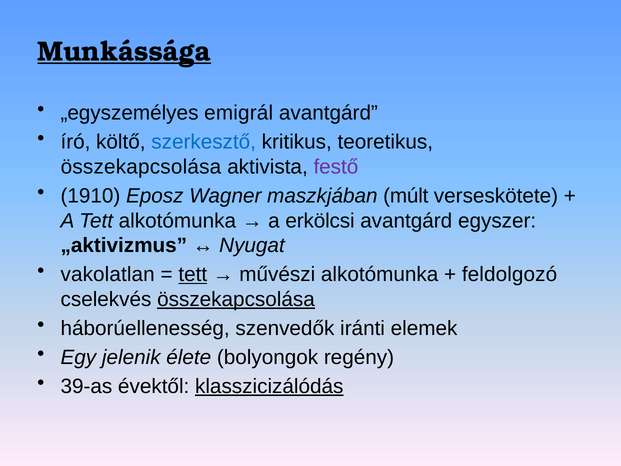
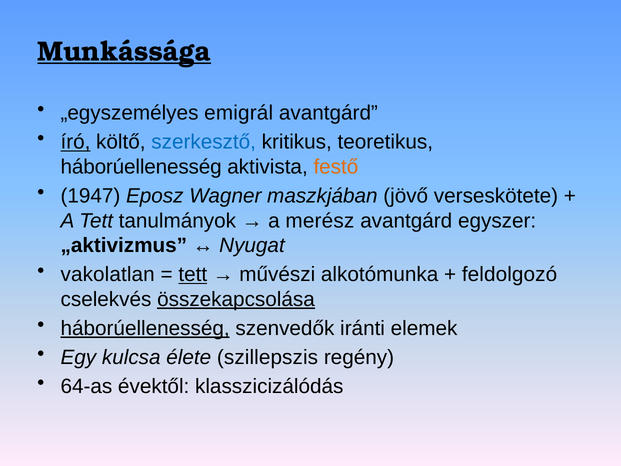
író underline: none -> present
összekapcsolása at (141, 167): összekapcsolása -> háborúellenesség
festő colour: purple -> orange
1910: 1910 -> 1947
múlt: múlt -> jövő
Tett alkotómunka: alkotómunka -> tanulmányok
erkölcsi: erkölcsi -> merész
háborúellenesség at (145, 328) underline: none -> present
jelenik: jelenik -> kulcsa
bolyongok: bolyongok -> szillepszis
39-as: 39-as -> 64-as
klasszicizálódás underline: present -> none
